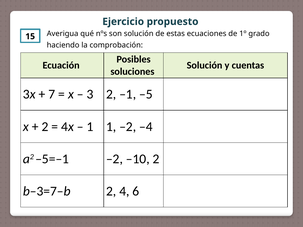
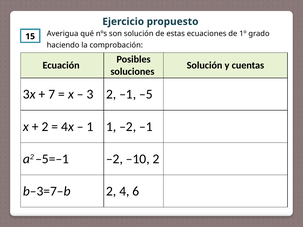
–2 –4: –4 -> –1
